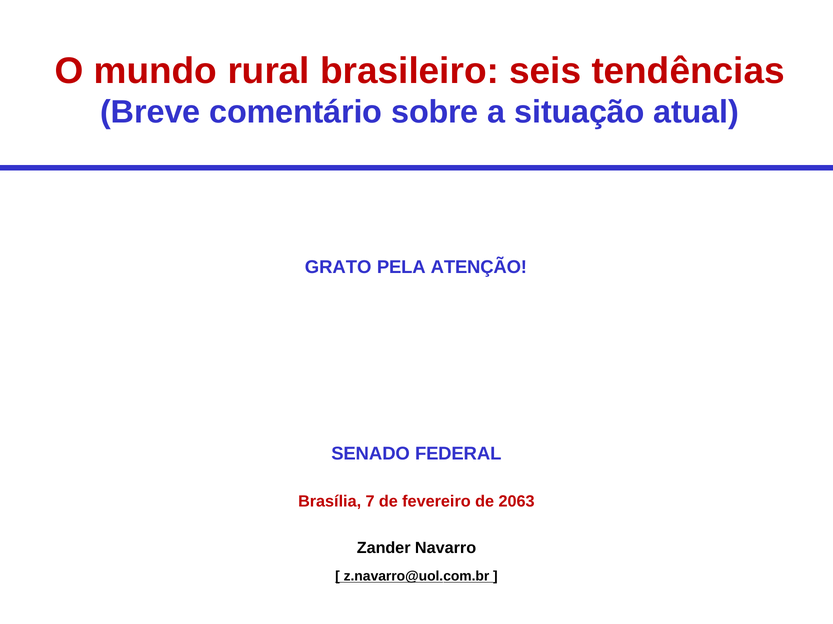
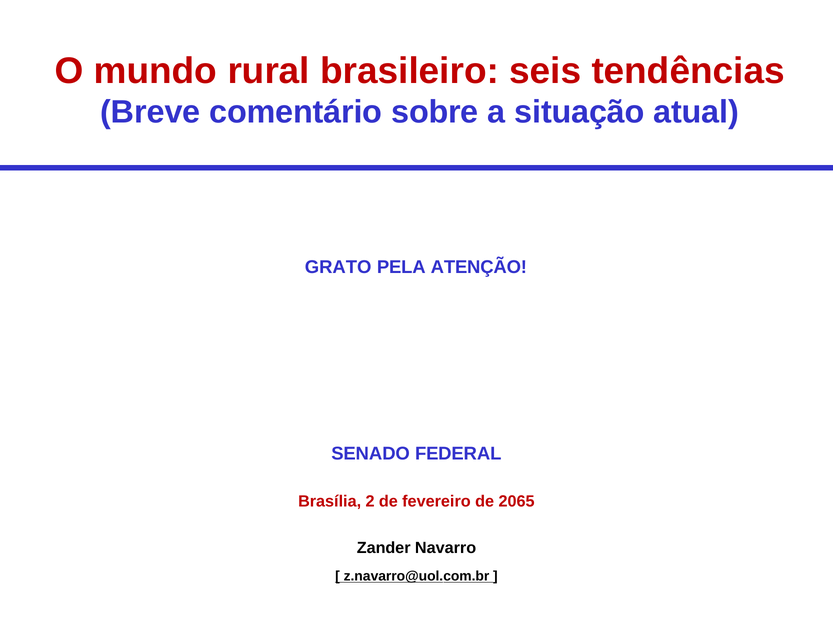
7: 7 -> 2
2063: 2063 -> 2065
